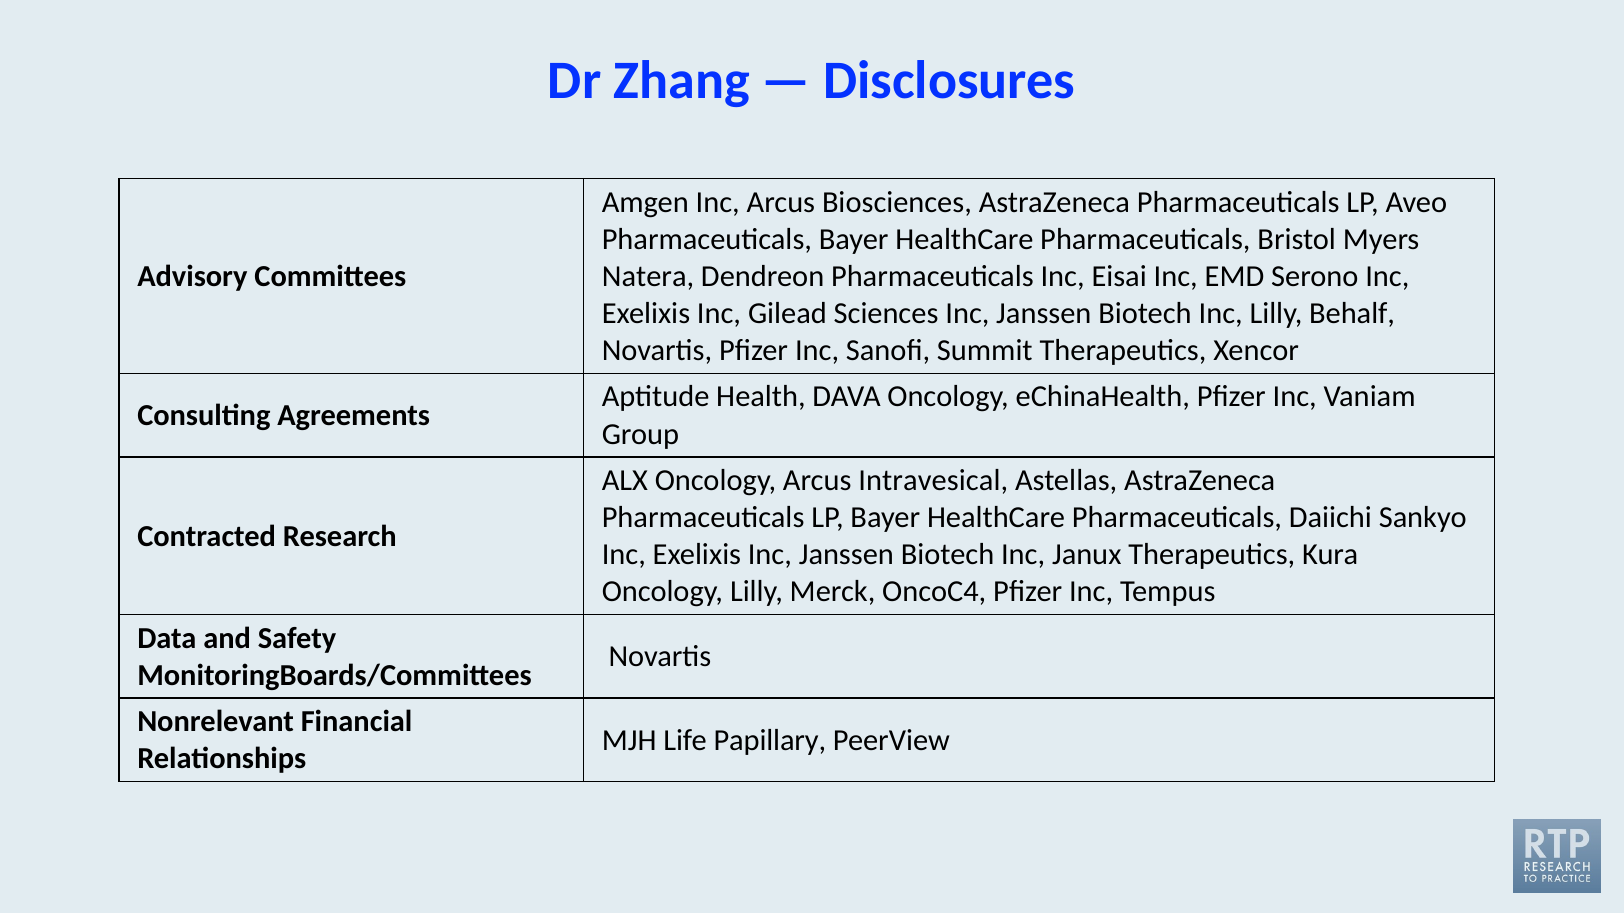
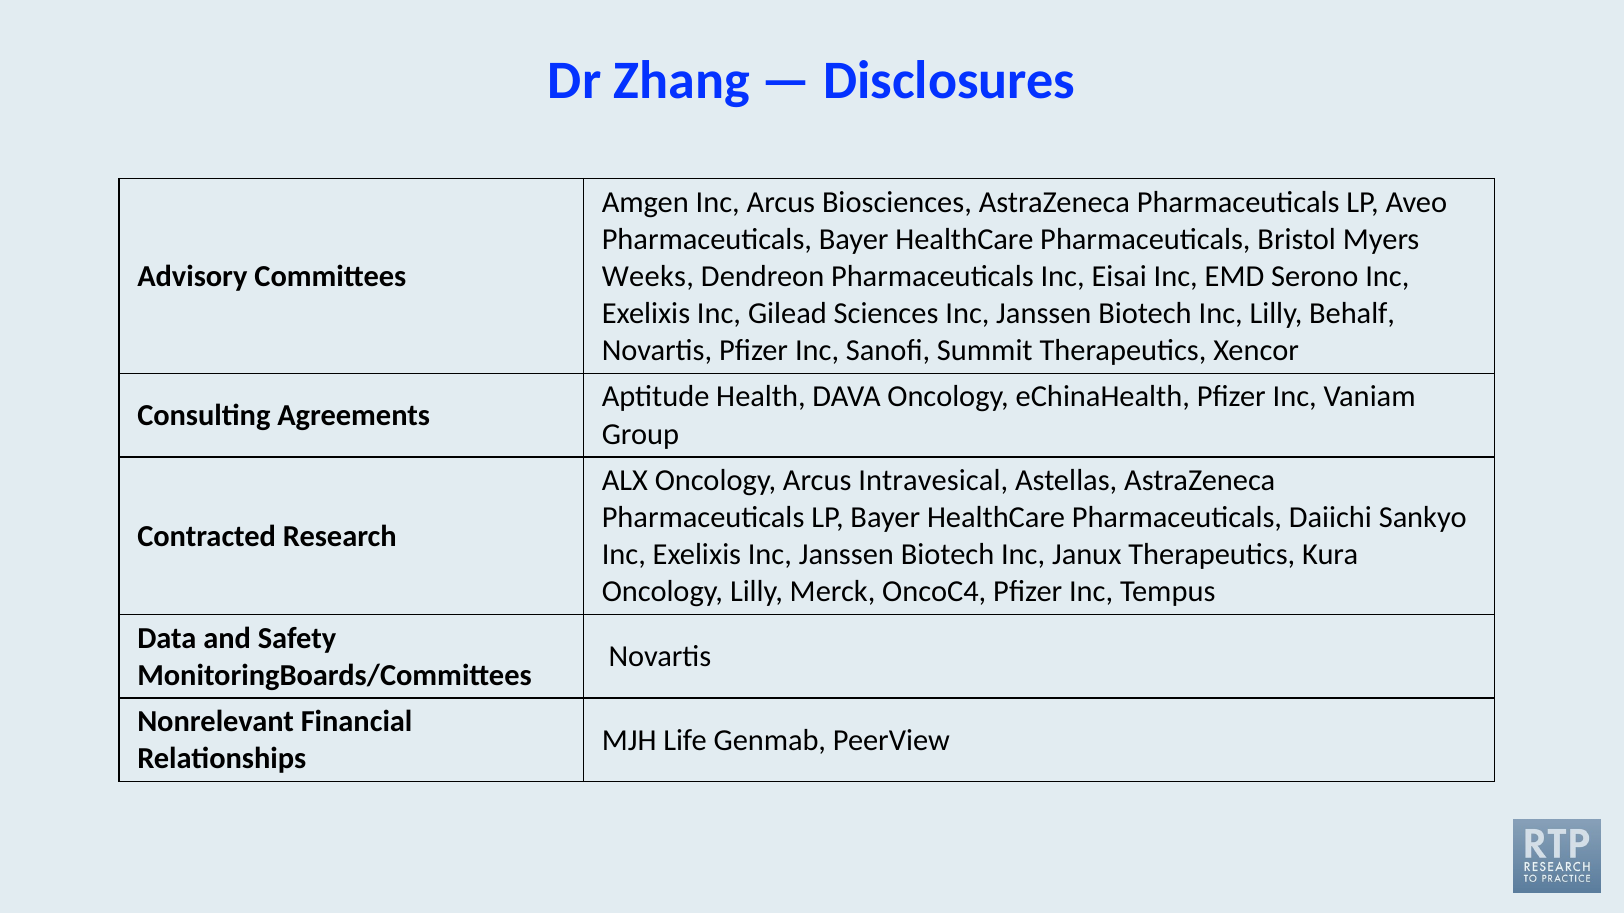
Natera: Natera -> Weeks
Papillary: Papillary -> Genmab
